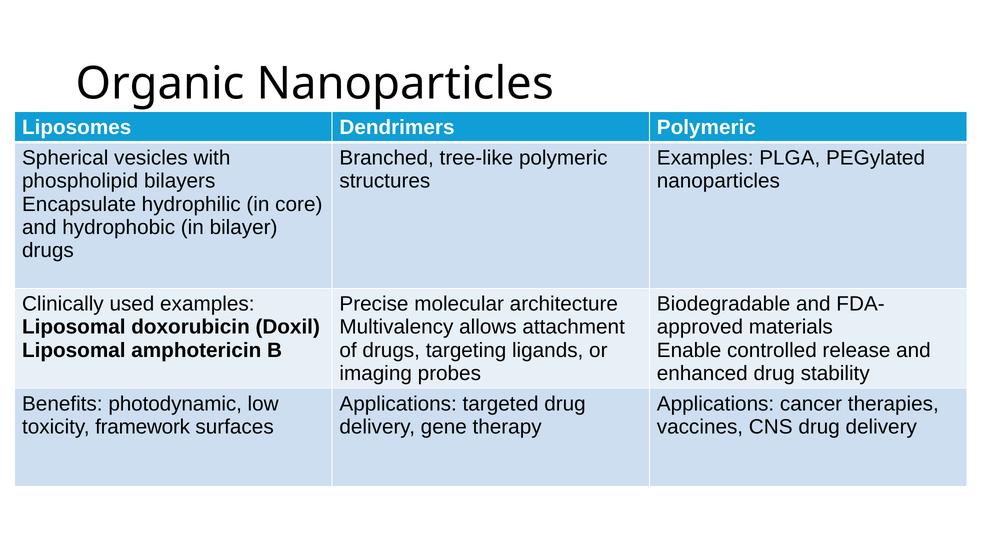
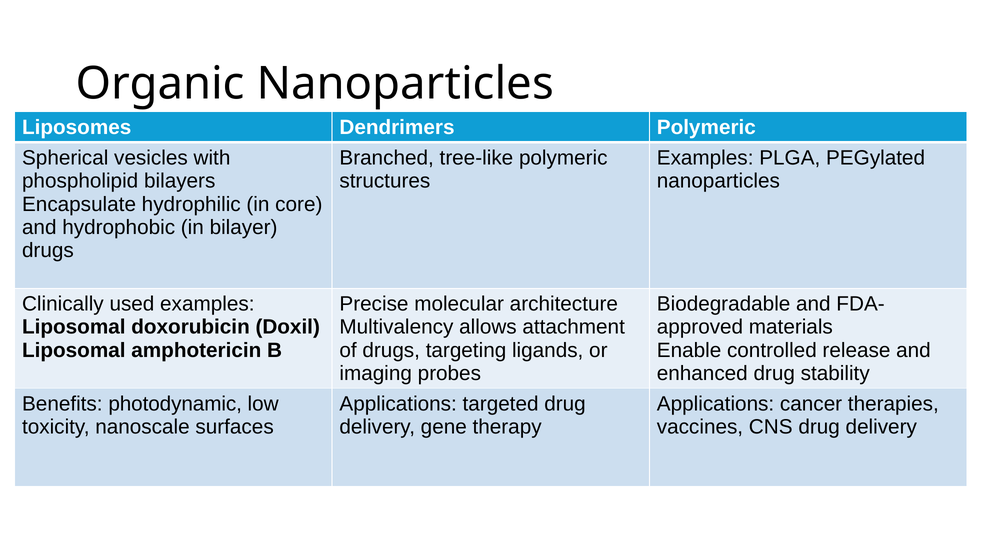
framework: framework -> nanoscale
